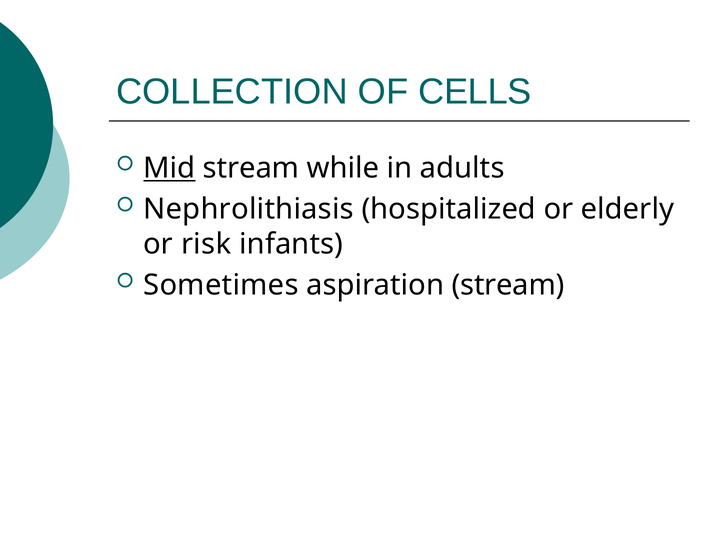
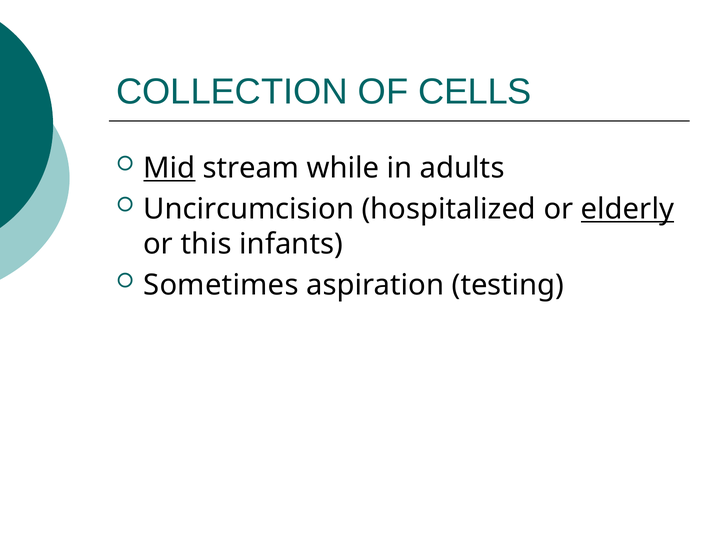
Nephrolithiasis: Nephrolithiasis -> Uncircumcision
elderly underline: none -> present
risk: risk -> this
aspiration stream: stream -> testing
